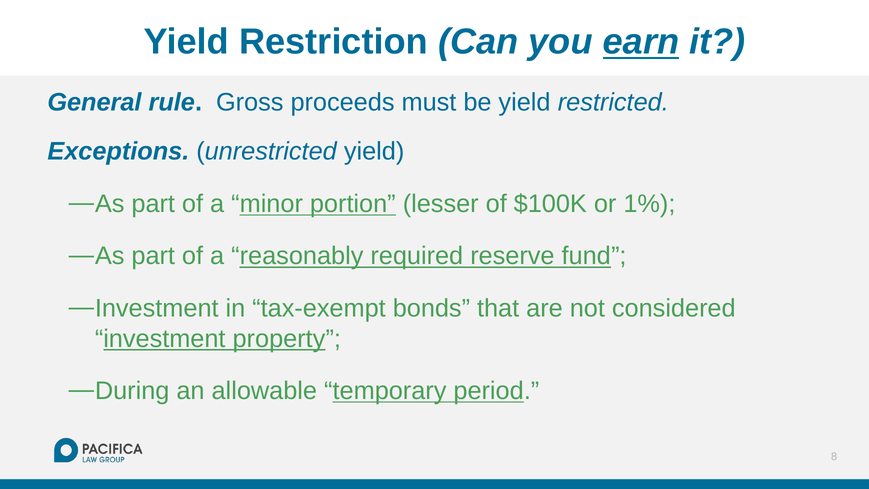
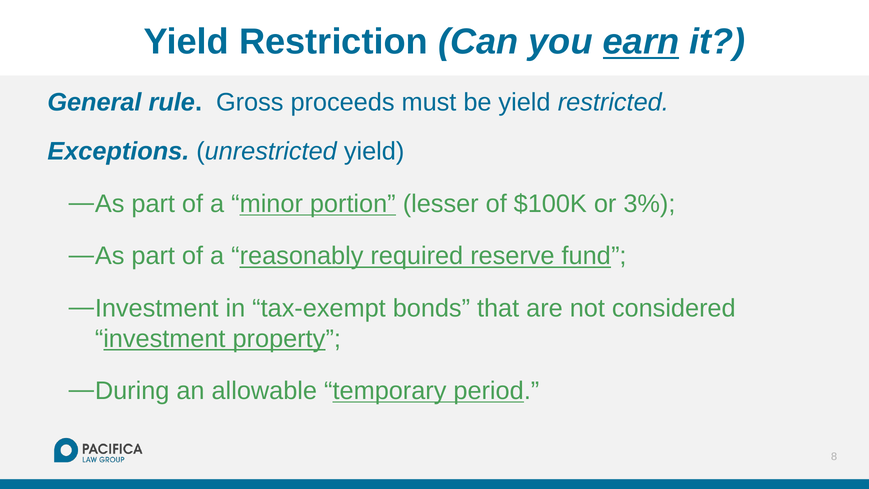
1%: 1% -> 3%
